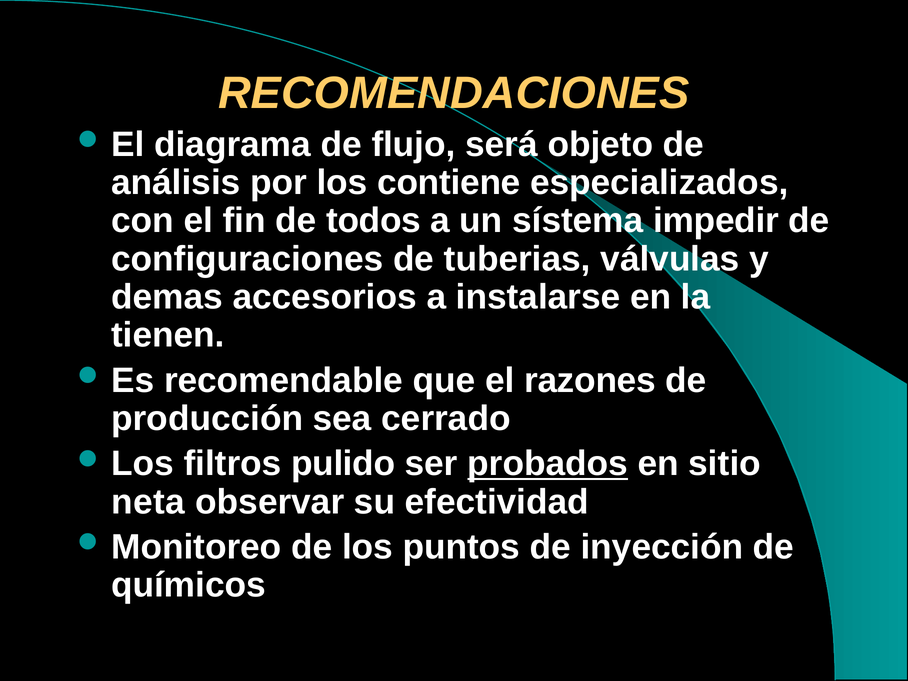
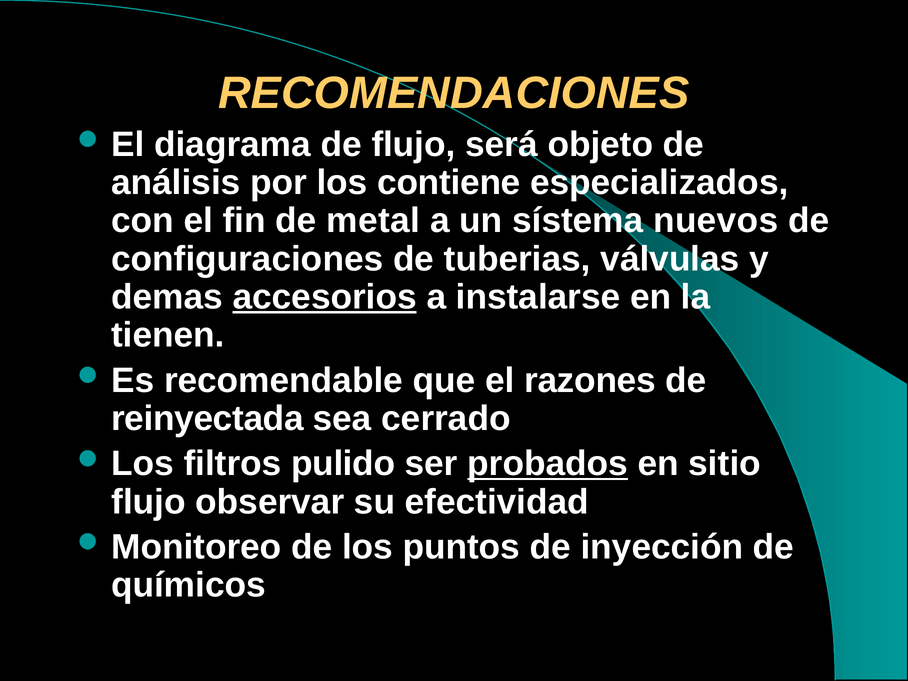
todos: todos -> metal
impedir: impedir -> nuevos
accesorios underline: none -> present
producción: producción -> reinyectada
neta at (148, 502): neta -> flujo
